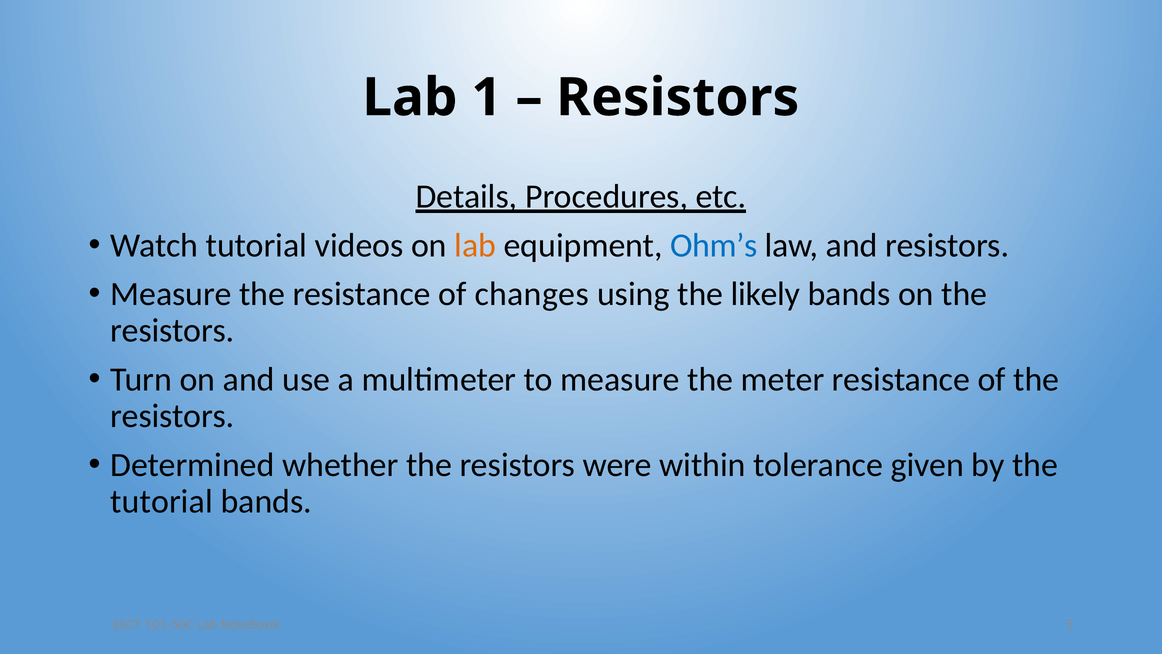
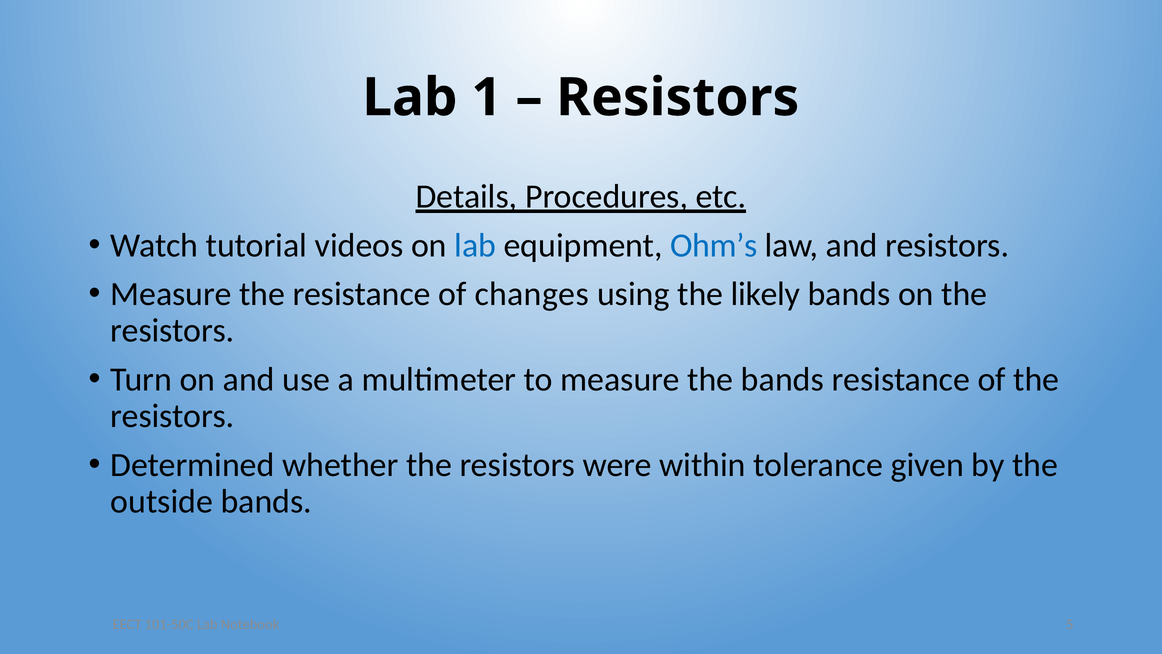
lab at (475, 245) colour: orange -> blue
the meter: meter -> bands
tutorial at (162, 501): tutorial -> outside
